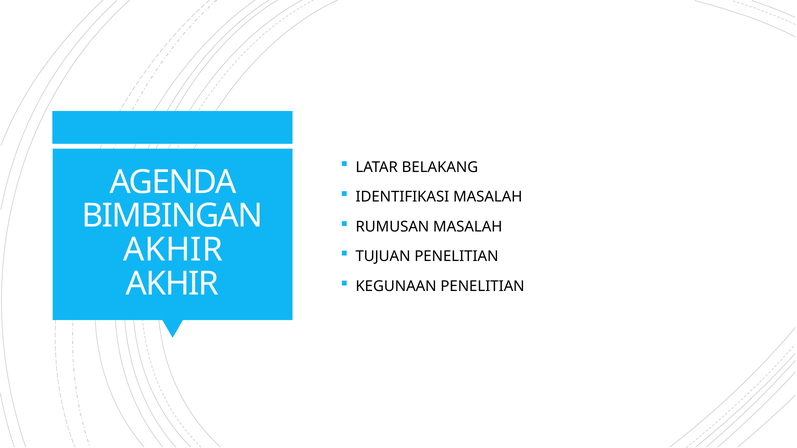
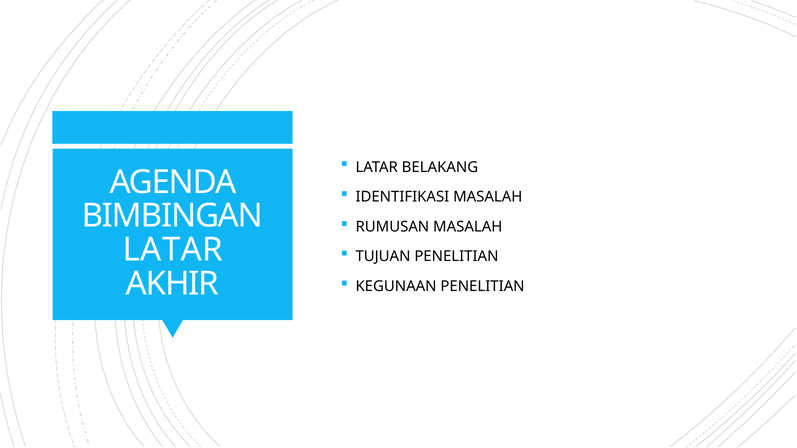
AKHIR at (173, 250): AKHIR -> LATAR
